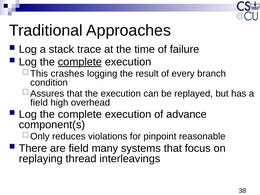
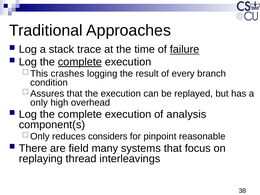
failure underline: none -> present
field at (39, 103): field -> only
advance: advance -> analysis
violations: violations -> considers
